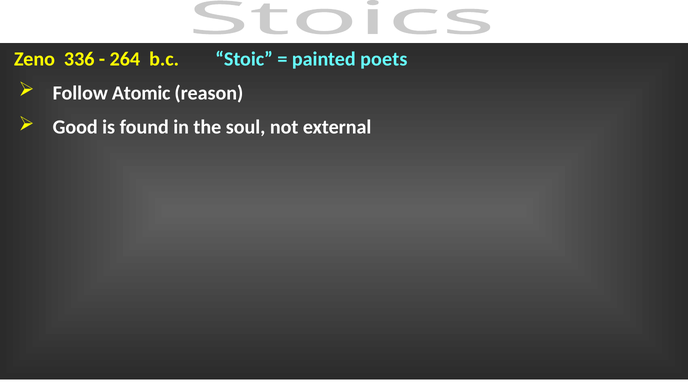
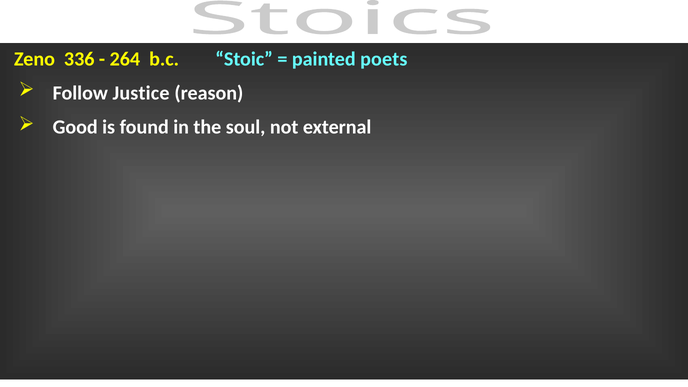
Atomic: Atomic -> Justice
